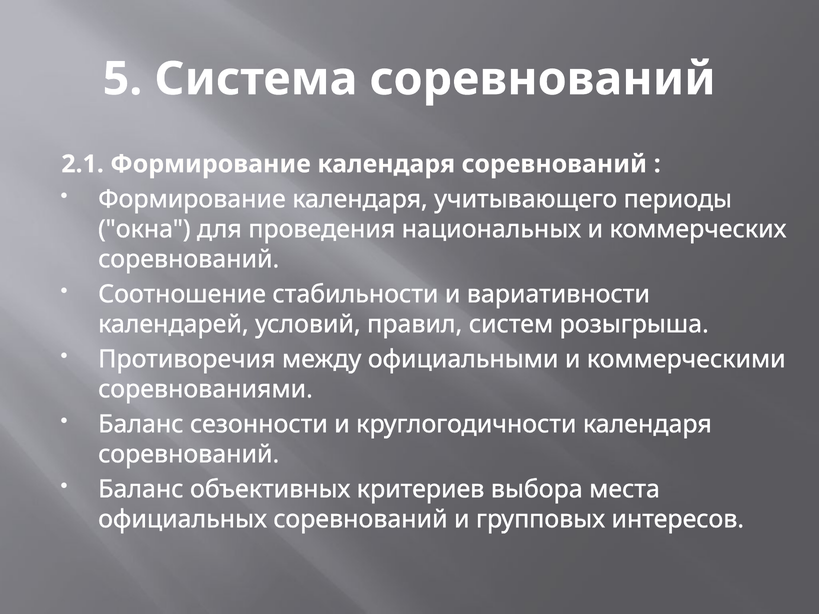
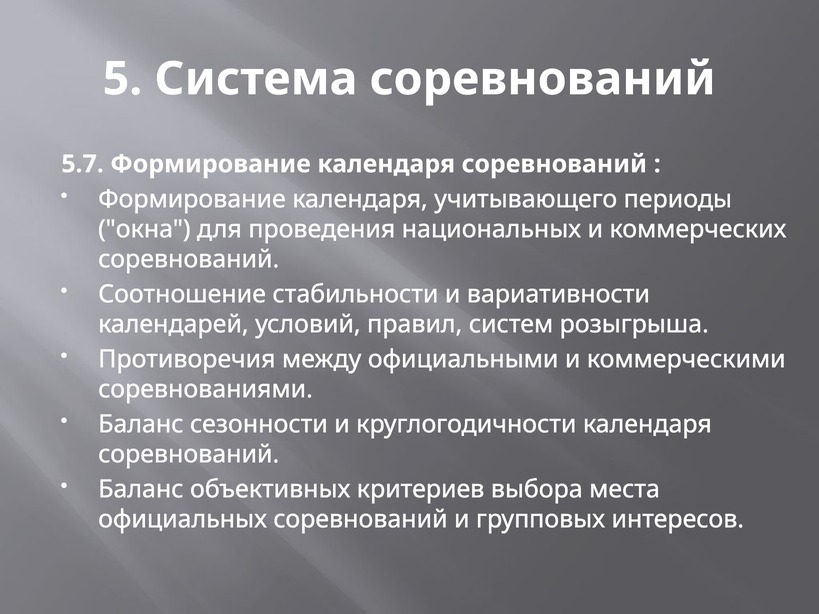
2.1: 2.1 -> 5.7
